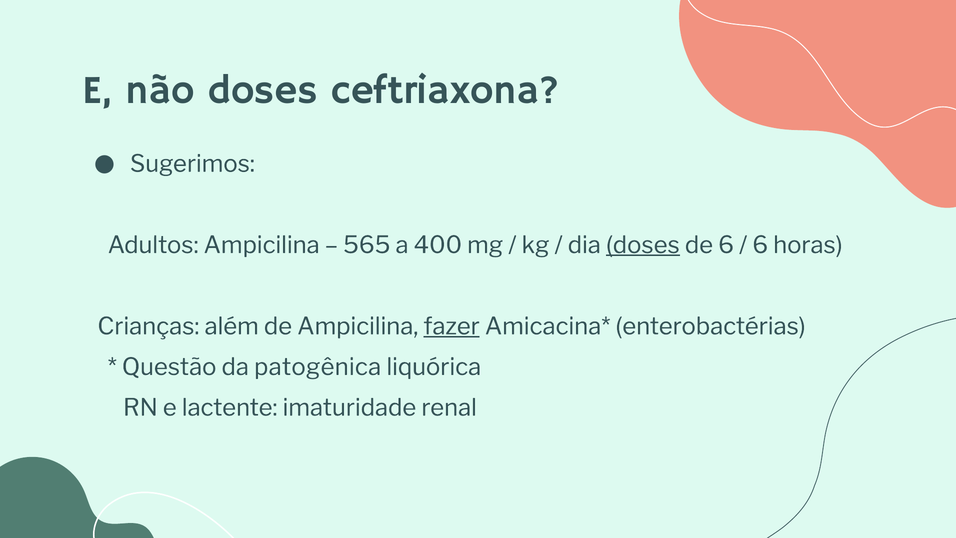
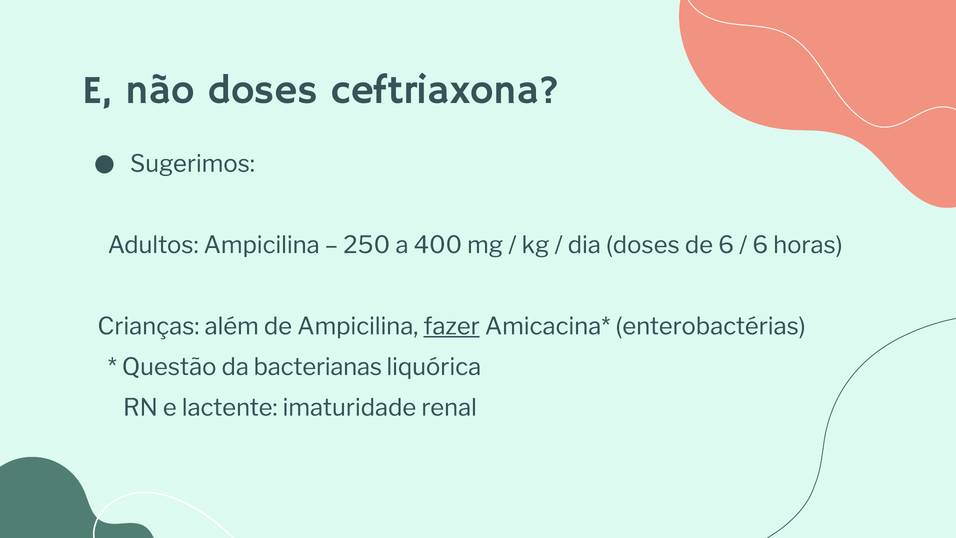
565: 565 -> 250
doses at (643, 245) underline: present -> none
patogênica: patogênica -> bacterianas
